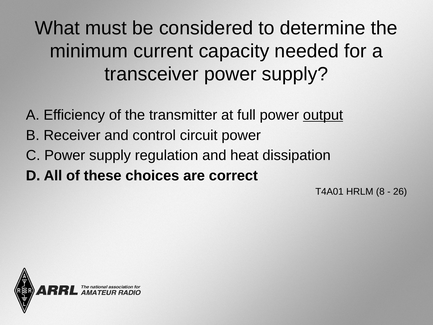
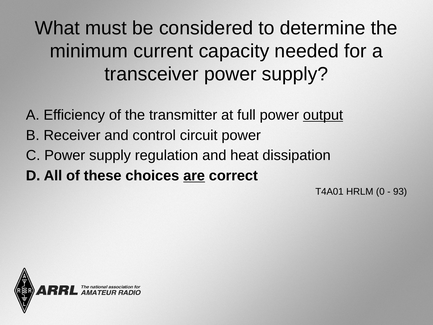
are underline: none -> present
8: 8 -> 0
26: 26 -> 93
